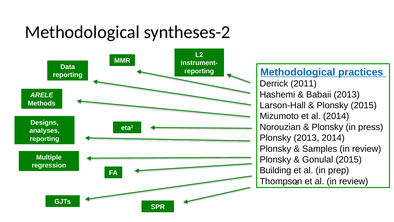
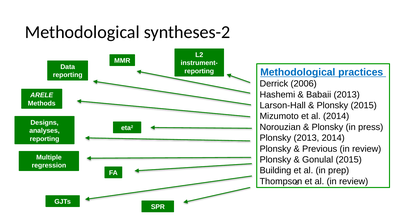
2011: 2011 -> 2006
Samples: Samples -> Previous
